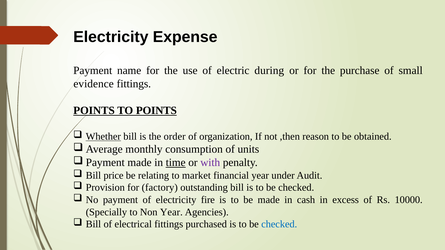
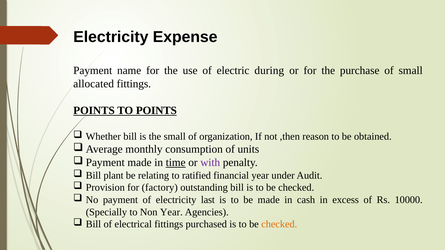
evidence: evidence -> allocated
Whether underline: present -> none
the order: order -> small
price: price -> plant
market: market -> ratified
fire: fire -> last
checked at (279, 225) colour: blue -> orange
